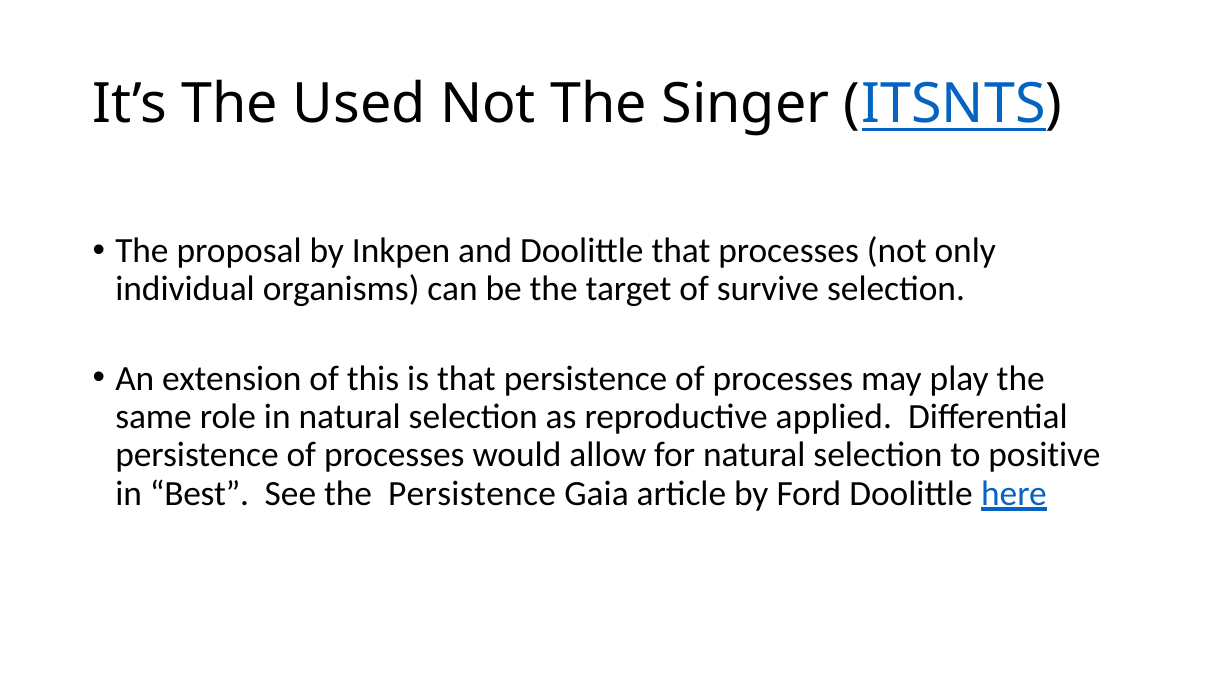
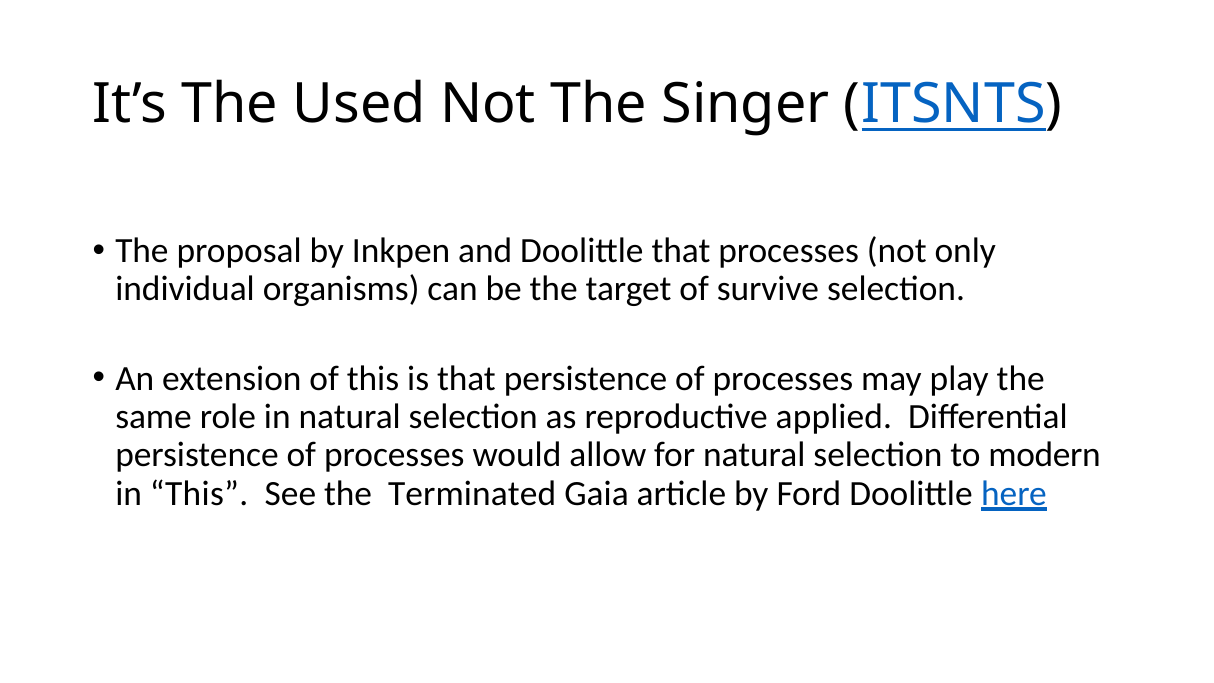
positive: positive -> modern
in Best: Best -> This
the Persistence: Persistence -> Terminated
